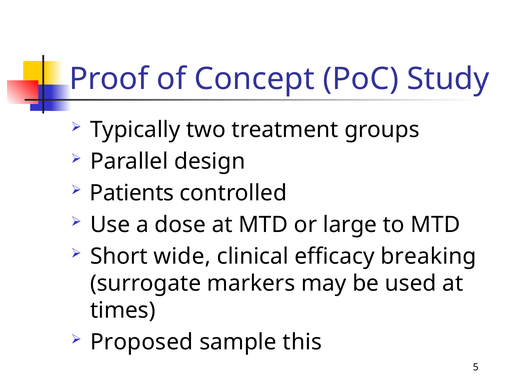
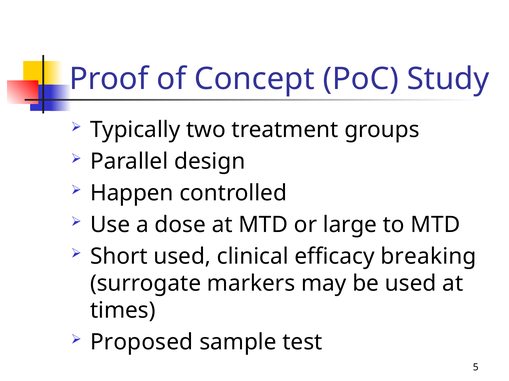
Patients: Patients -> Happen
Short wide: wide -> used
this: this -> test
